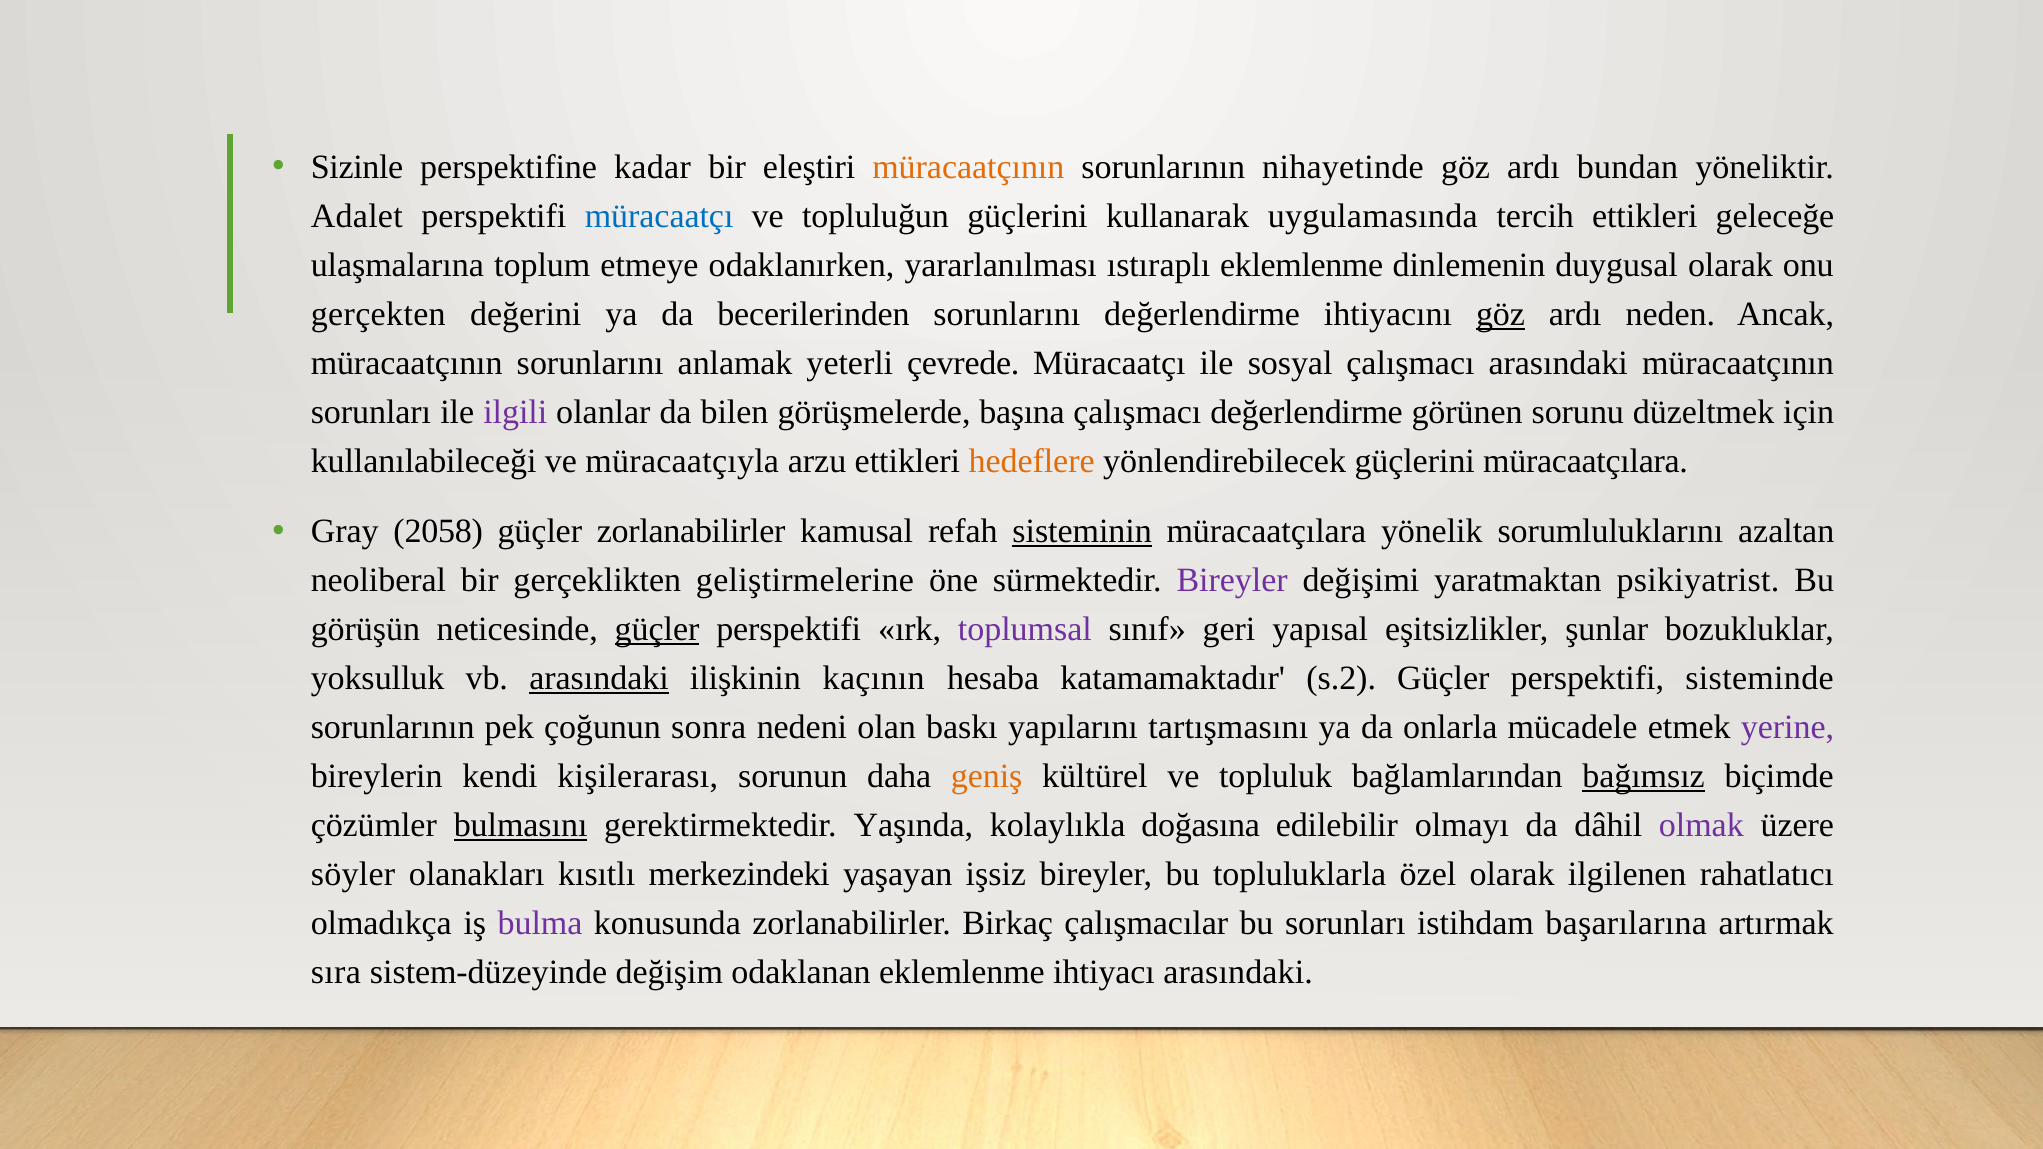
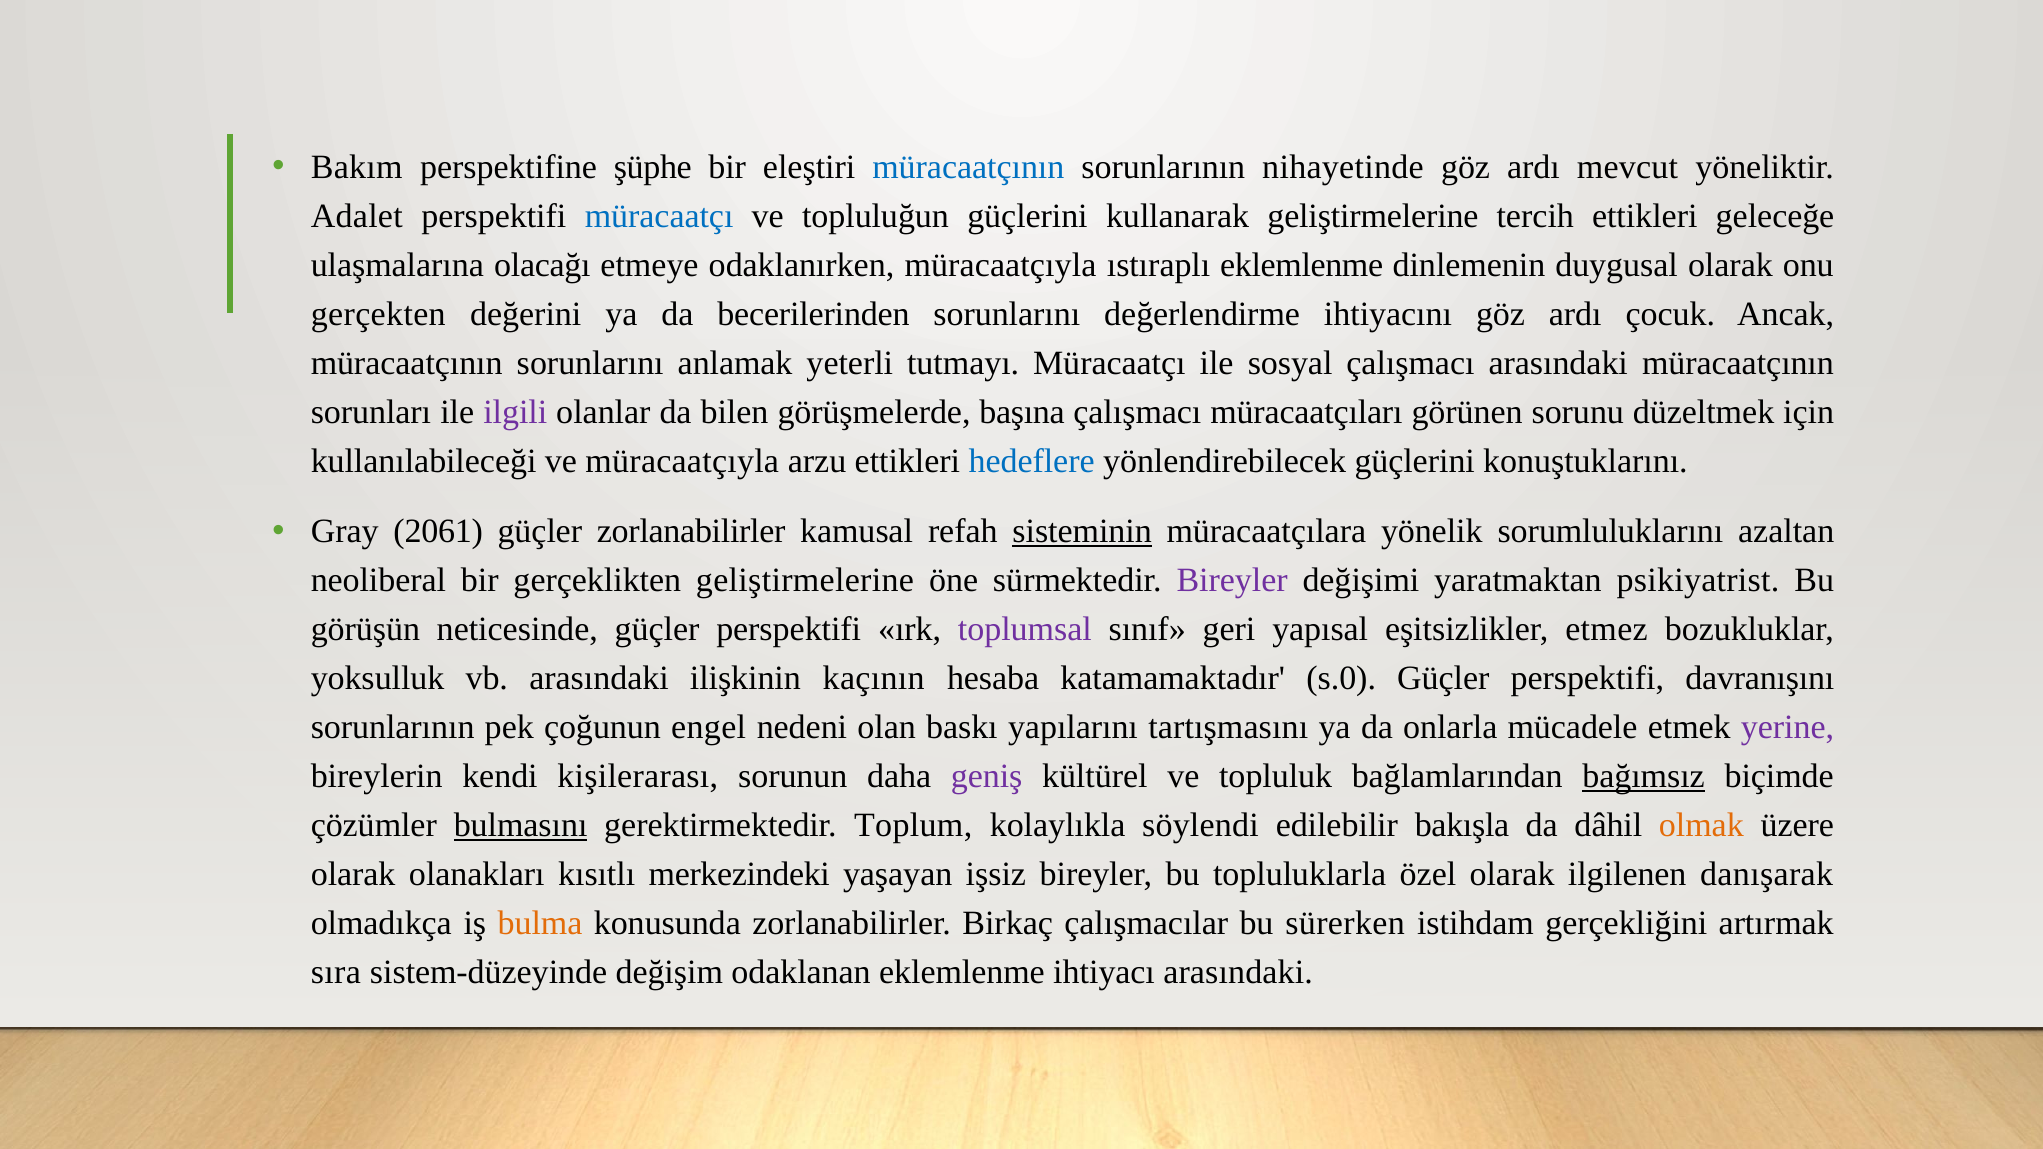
Sizinle: Sizinle -> Bakım
kadar: kadar -> şüphe
müracaatçının at (968, 167) colour: orange -> blue
bundan: bundan -> mevcut
kullanarak uygulamasında: uygulamasında -> geliştirmelerine
toplum: toplum -> olacağı
odaklanırken yararlanılması: yararlanılması -> müracaatçıyla
göz at (1501, 314) underline: present -> none
neden: neden -> çocuk
çevrede: çevrede -> tutmayı
çalışmacı değerlendirme: değerlendirme -> müracaatçıları
hedeflere colour: orange -> blue
güçlerini müracaatçılara: müracaatçılara -> konuştuklarını
2058: 2058 -> 2061
güçler at (657, 630) underline: present -> none
şunlar: şunlar -> etmez
arasındaki at (599, 679) underline: present -> none
s.2: s.2 -> s.0
sisteminde: sisteminde -> davranışını
sonra: sonra -> engel
geniş colour: orange -> purple
Yaşında: Yaşında -> Toplum
doğasına: doğasına -> söylendi
olmayı: olmayı -> bakışla
olmak colour: purple -> orange
söyler at (353, 875): söyler -> olarak
rahatlatıcı: rahatlatıcı -> danışarak
bulma colour: purple -> orange
bu sorunları: sorunları -> sürerken
başarılarına: başarılarına -> gerçekliğini
